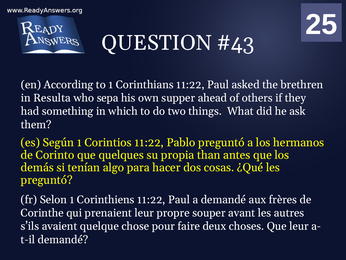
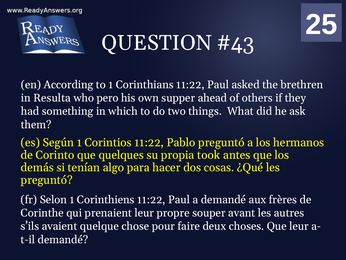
sepa: sepa -> pero
than: than -> took
